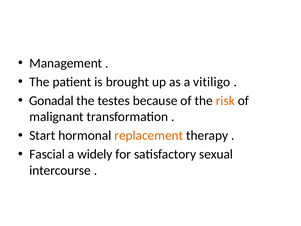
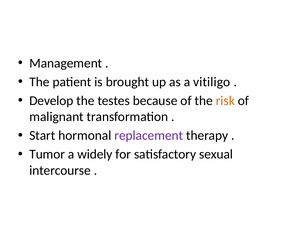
Gonadal: Gonadal -> Develop
replacement colour: orange -> purple
Fascial: Fascial -> Tumor
